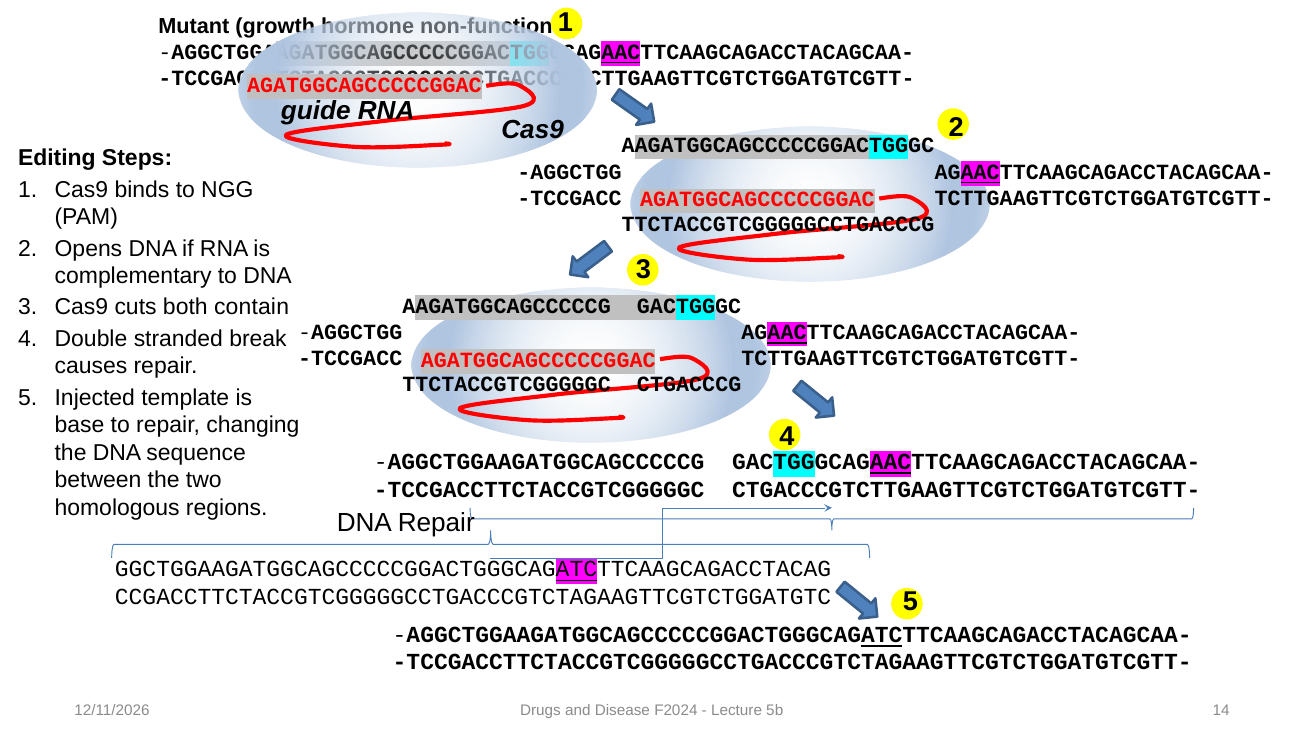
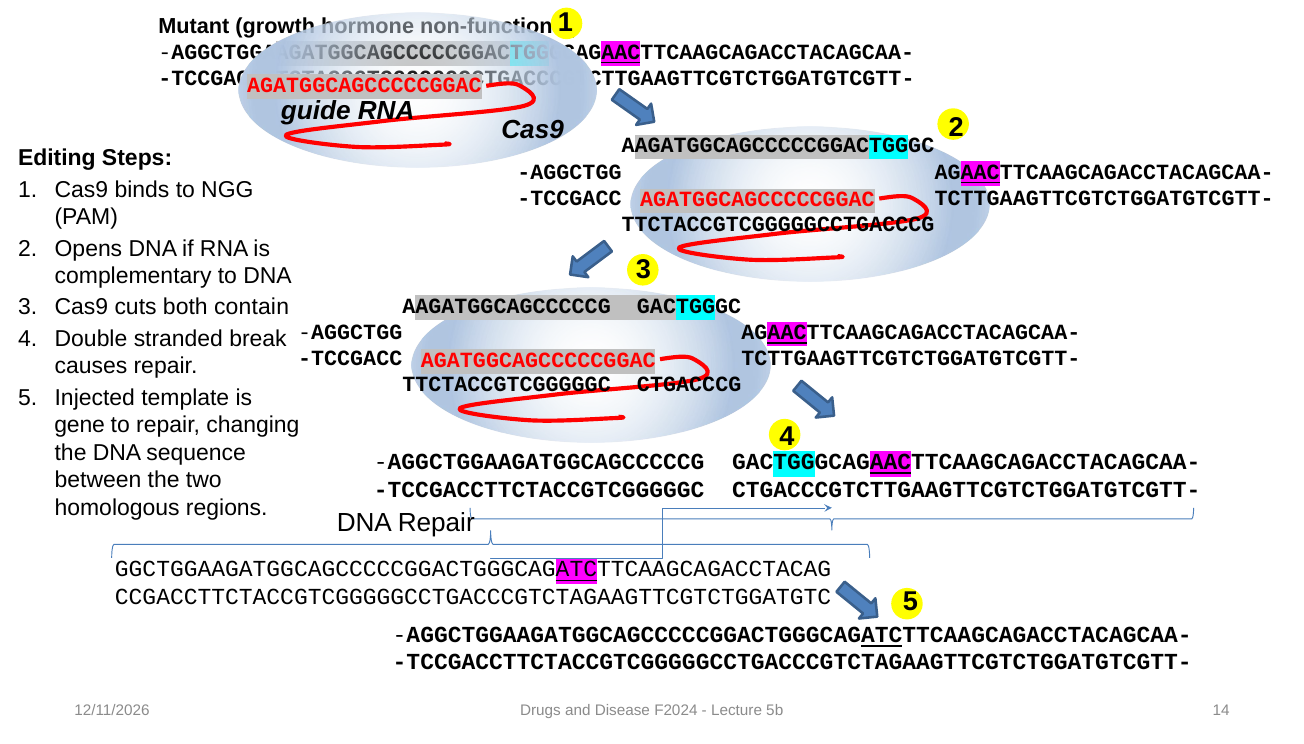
base: base -> gene
